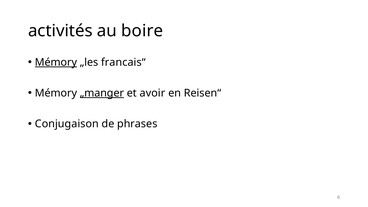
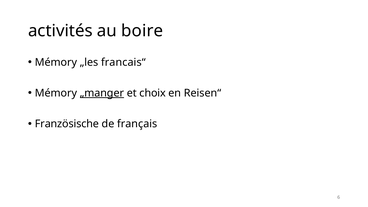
Mémory at (56, 62) underline: present -> none
avoir: avoir -> choix
Conjugaison: Conjugaison -> Französische
phrases: phrases -> français
